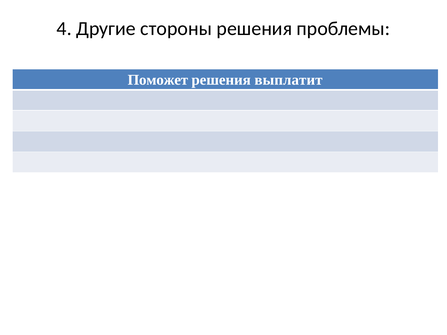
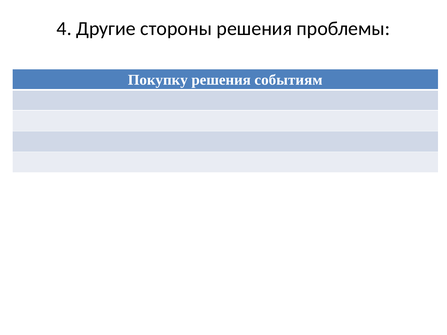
Поможет: Поможет -> Покупку
выплатит: выплатит -> событиям
